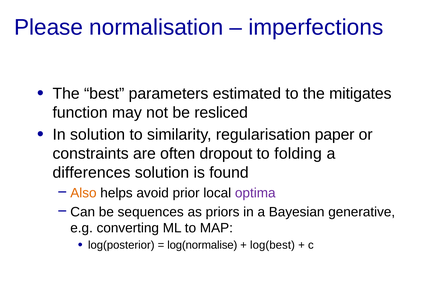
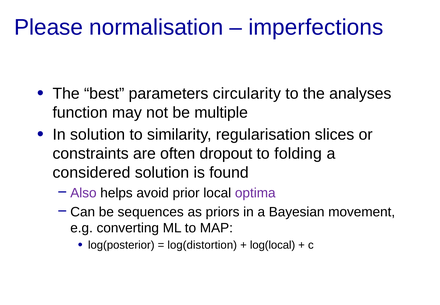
estimated: estimated -> circularity
mitigates: mitigates -> analyses
resliced: resliced -> multiple
paper: paper -> slices
differences: differences -> considered
Also colour: orange -> purple
generative: generative -> movement
log(normalise: log(normalise -> log(distortion
log(best: log(best -> log(local
